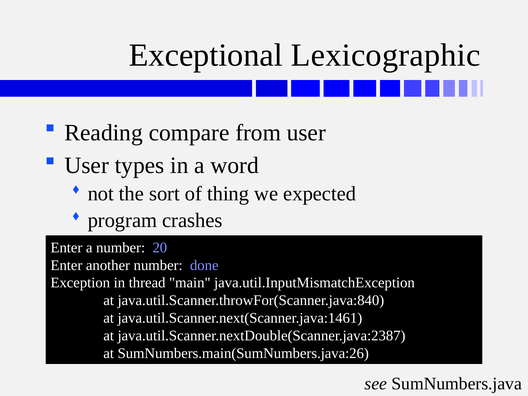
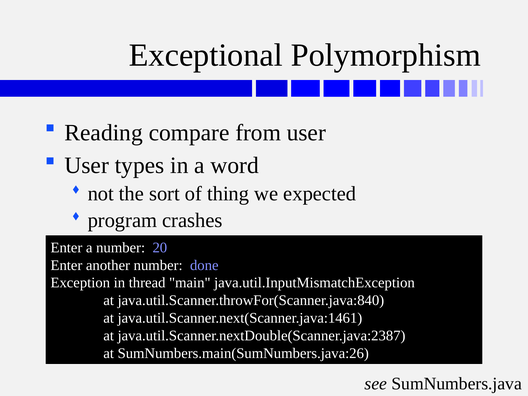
Lexicographic: Lexicographic -> Polymorphism
